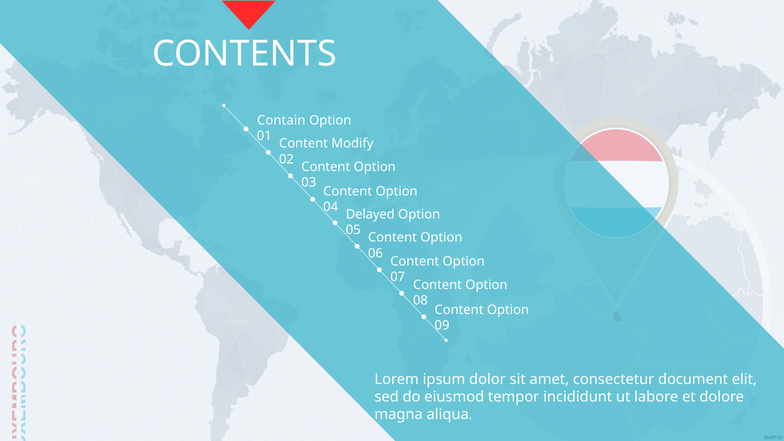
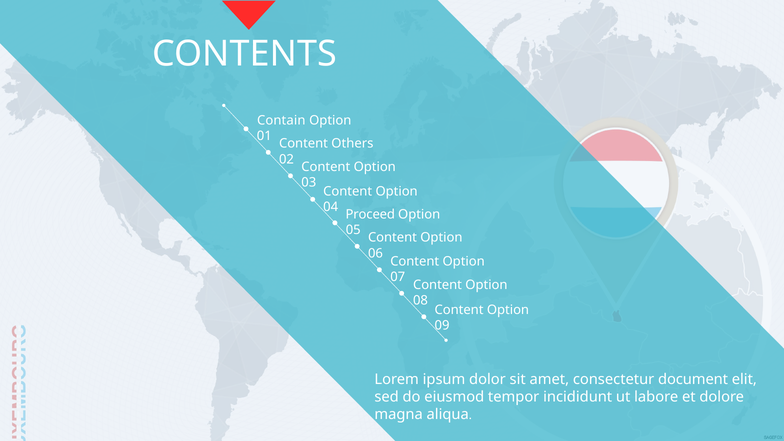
Modify: Modify -> Others
Delayed: Delayed -> Proceed
